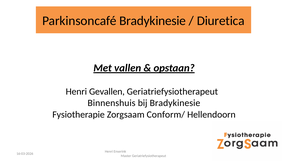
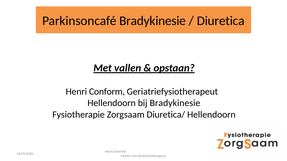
Gevallen: Gevallen -> Conform
Binnenshuis at (112, 103): Binnenshuis -> Hellendoorn
Conform/: Conform/ -> Diuretica/
